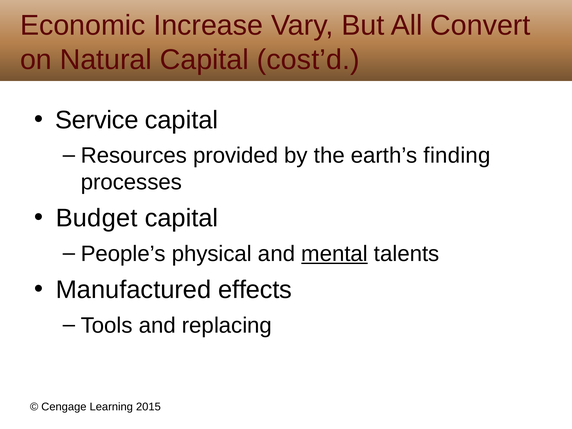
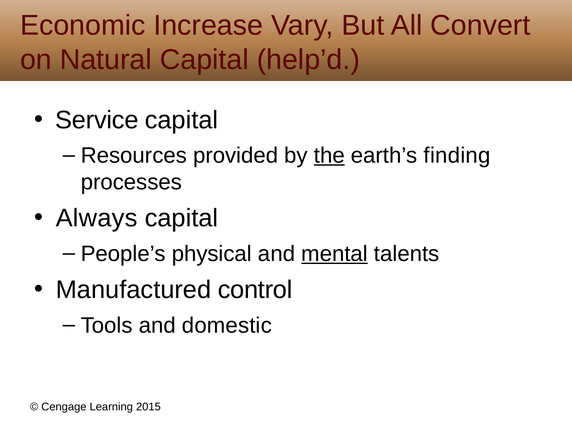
cost’d: cost’d -> help’d
the underline: none -> present
Budget: Budget -> Always
effects: effects -> control
replacing: replacing -> domestic
